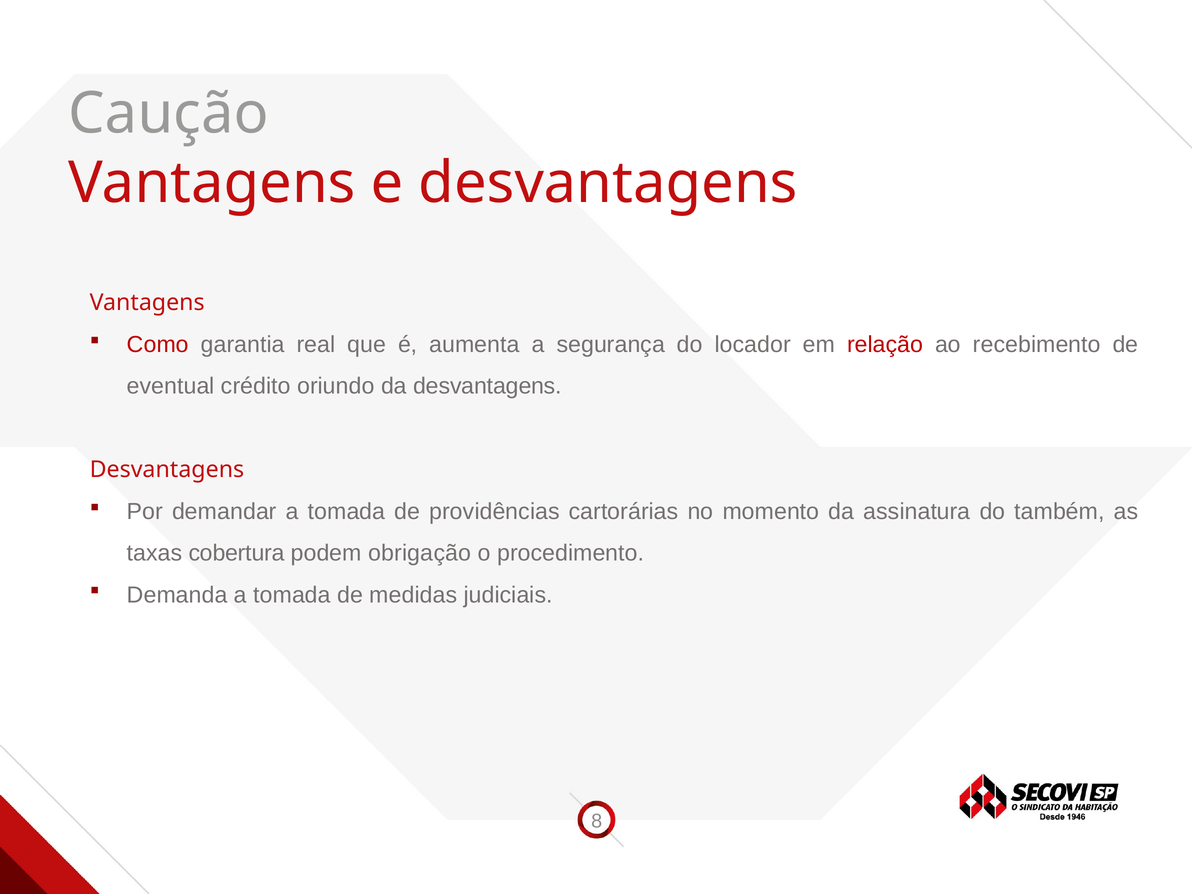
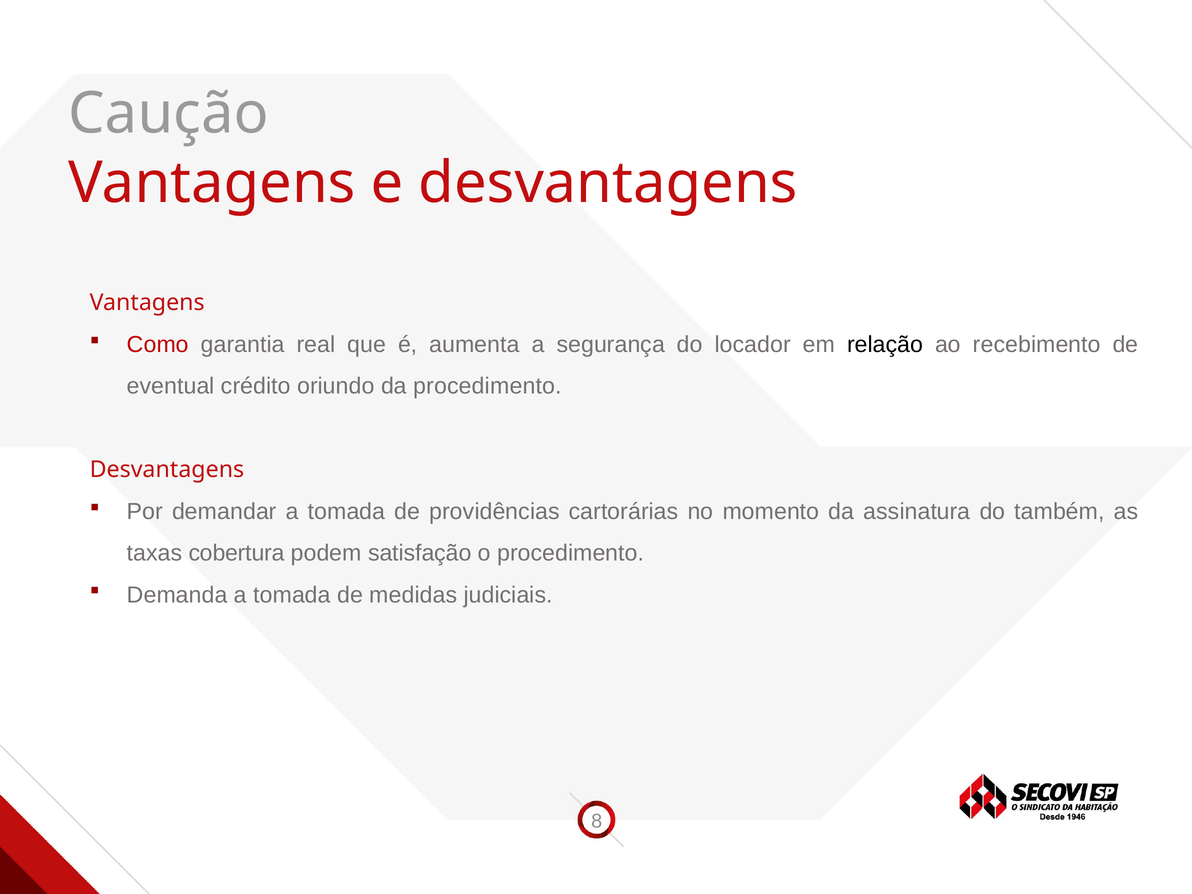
relação colour: red -> black
da desvantagens: desvantagens -> procedimento
obrigação: obrigação -> satisfação
